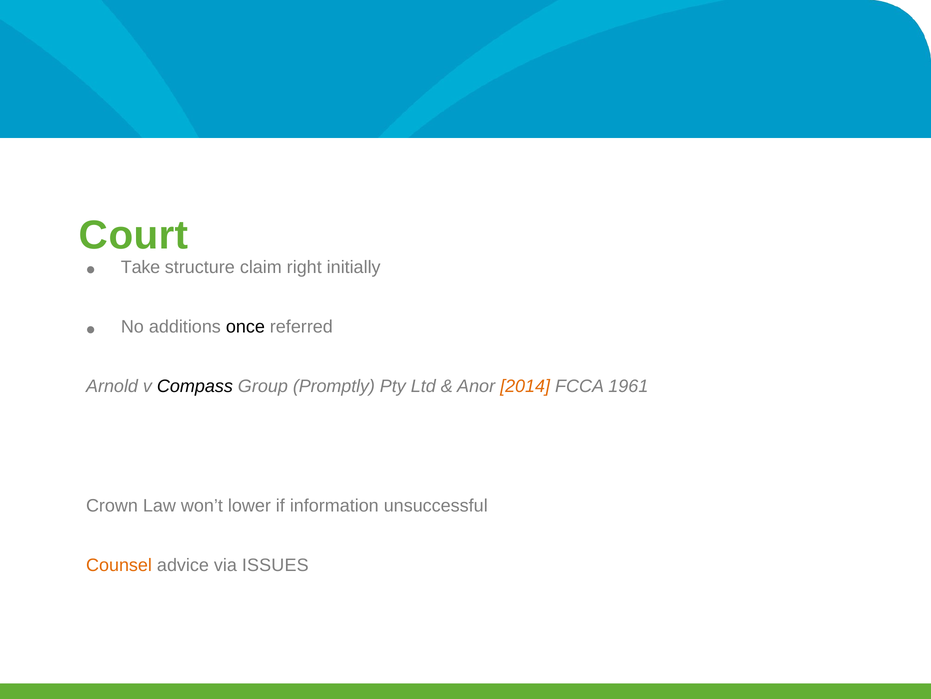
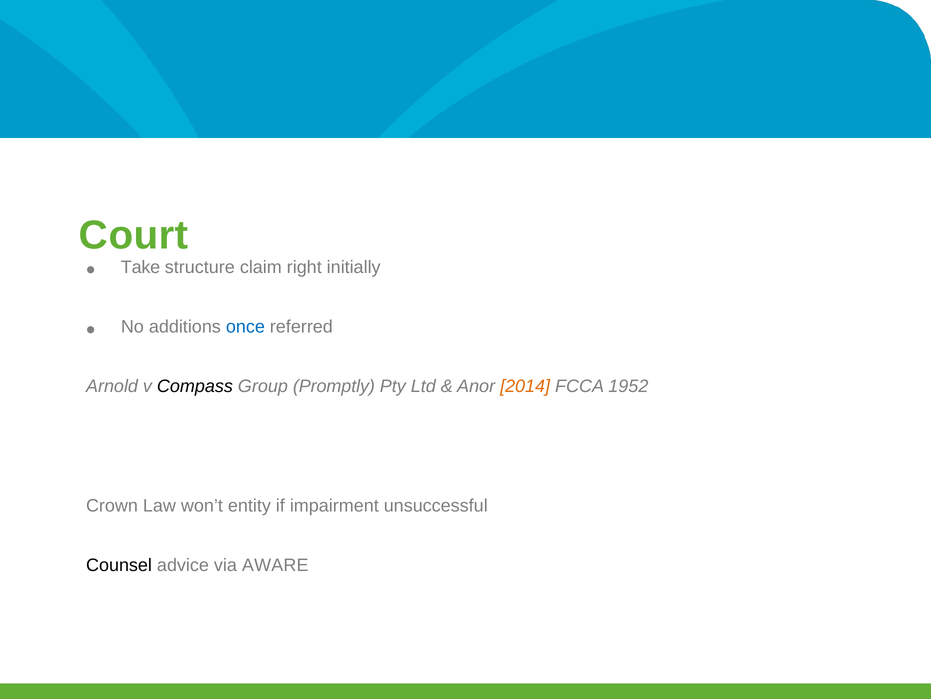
once colour: black -> blue
1961: 1961 -> 1952
lower: lower -> entity
information: information -> impairment
Counsel colour: orange -> black
ISSUES: ISSUES -> AWARE
